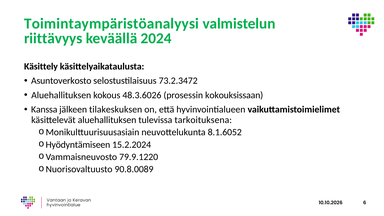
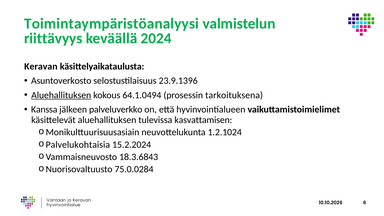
Käsittely: Käsittely -> Keravan
73.2.3472: 73.2.3472 -> 23.9.1396
Aluehallituksen at (61, 95) underline: none -> present
48.3.6026: 48.3.6026 -> 64.1.0494
kokouksissaan: kokouksissaan -> tarkoituksena
tilakeskuksen: tilakeskuksen -> palveluverkko
tarkoituksena: tarkoituksena -> kasvattamisen
8.1.6052: 8.1.6052 -> 1.2.1024
Hyödyntämiseen: Hyödyntämiseen -> Palvelukohtaisia
79.9.1220: 79.9.1220 -> 18.3.6843
90.8.0089: 90.8.0089 -> 75.0.0284
